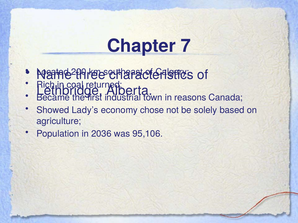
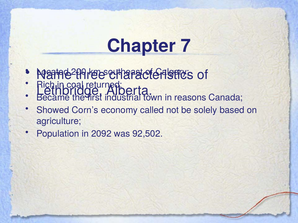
Lady’s: Lady’s -> Corn’s
chose: chose -> called
2036: 2036 -> 2092
95,106: 95,106 -> 92,502
